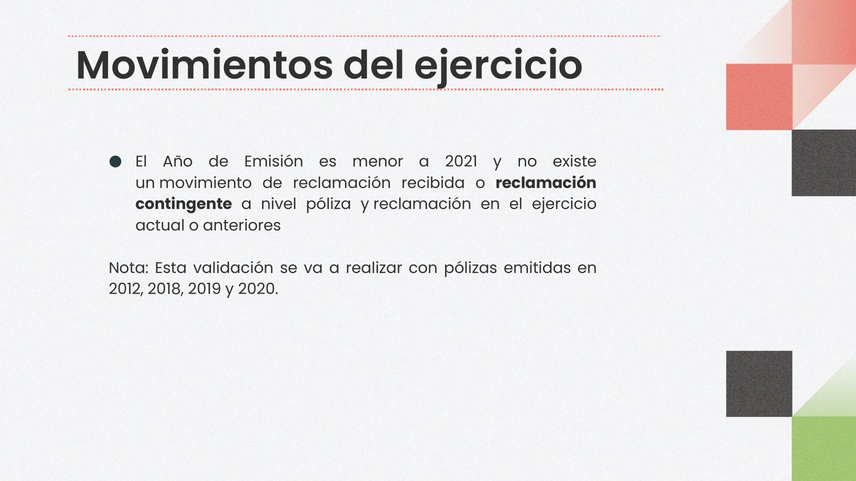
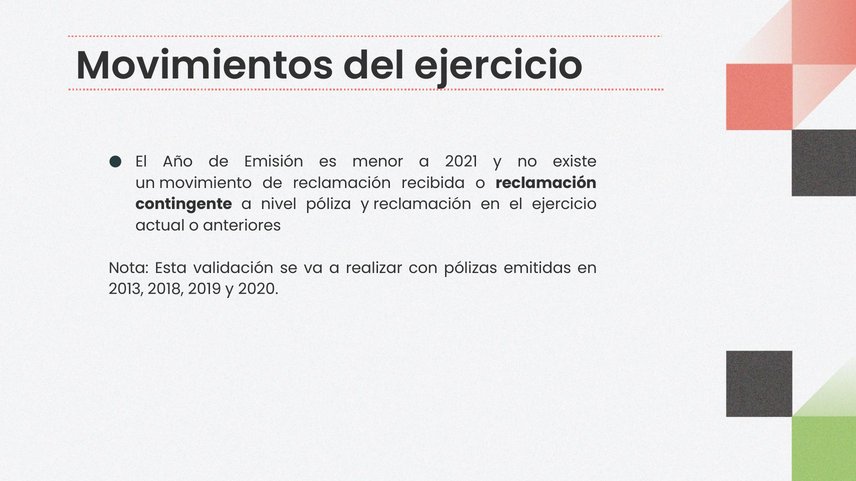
2012: 2012 -> 2013
